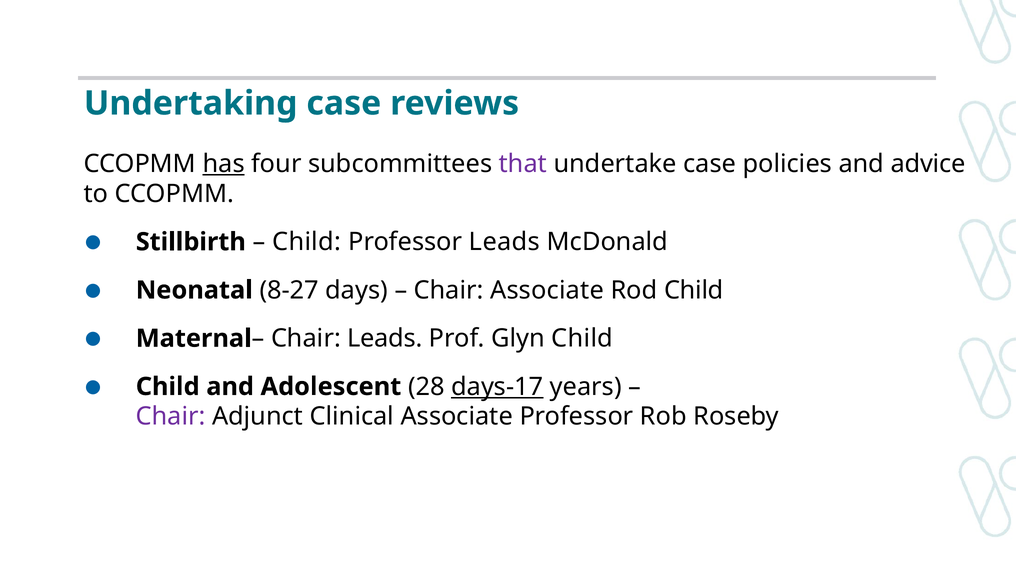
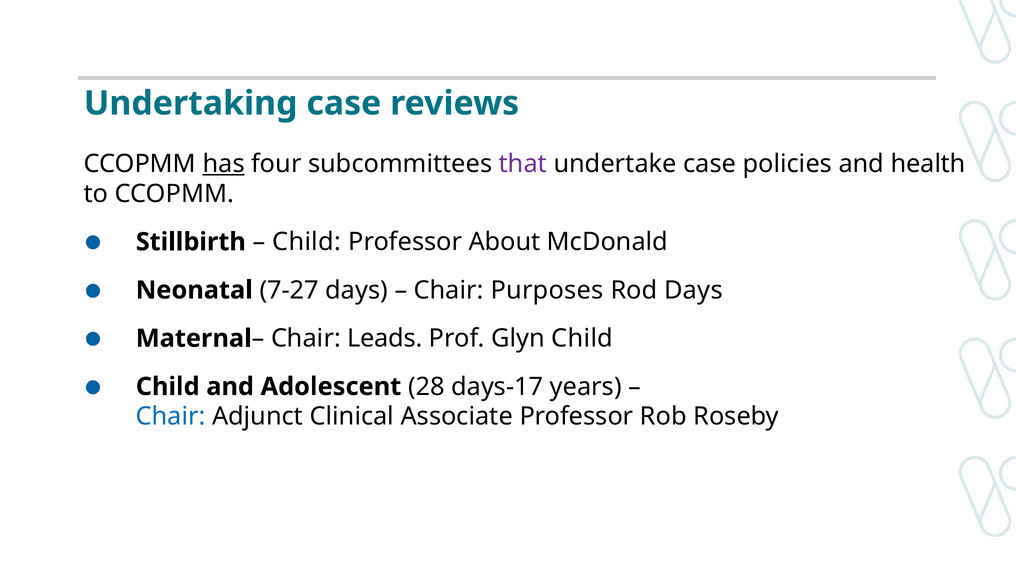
advice: advice -> health
Professor Leads: Leads -> About
8-27: 8-27 -> 7-27
Chair Associate: Associate -> Purposes
Rod Child: Child -> Days
days-17 underline: present -> none
Chair at (171, 417) colour: purple -> blue
